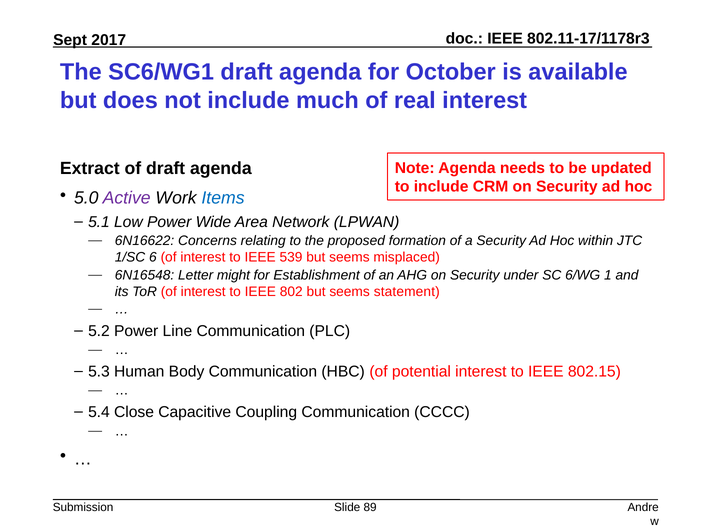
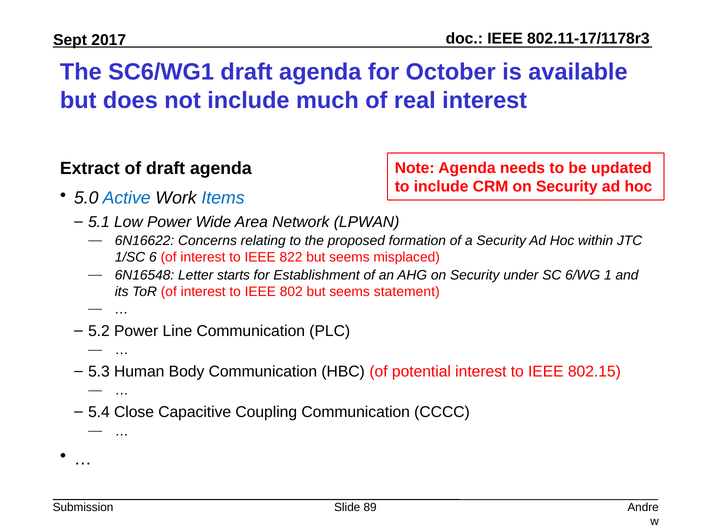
Active colour: purple -> blue
539: 539 -> 822
might: might -> starts
